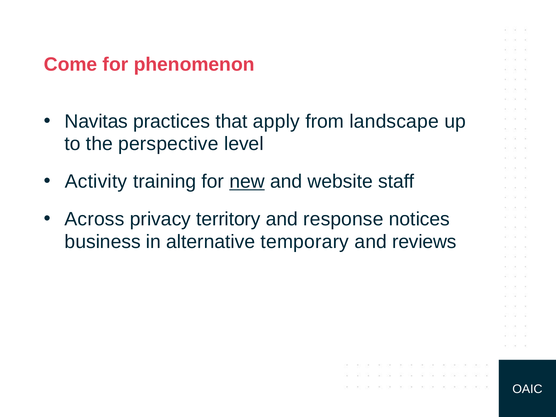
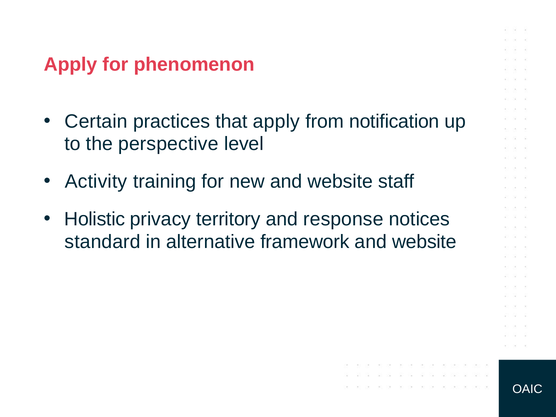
Come at (71, 64): Come -> Apply
Navitas: Navitas -> Certain
landscape: landscape -> notification
new underline: present -> none
Across: Across -> Holistic
business: business -> standard
temporary: temporary -> framework
reviews at (424, 242): reviews -> website
